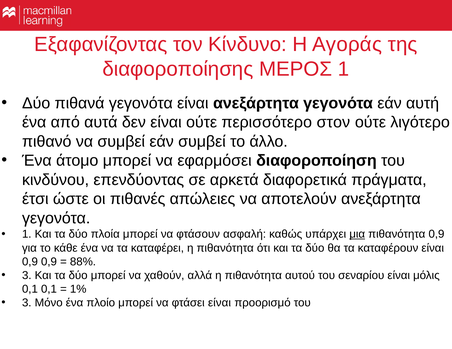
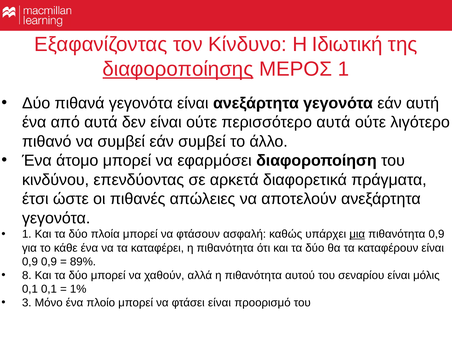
Αγοράς: Αγοράς -> Ιδιωτική
διαφοροποίησης underline: none -> present
περισσότερο στον: στον -> αυτά
88%: 88% -> 89%
3 at (27, 276): 3 -> 8
